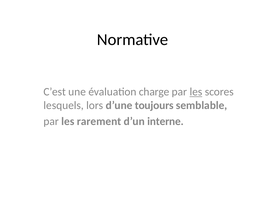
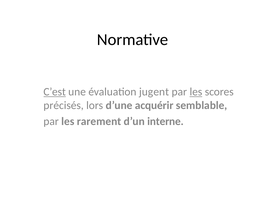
C’est underline: none -> present
charge: charge -> jugent
lesquels: lesquels -> précisés
toujours: toujours -> acquérir
